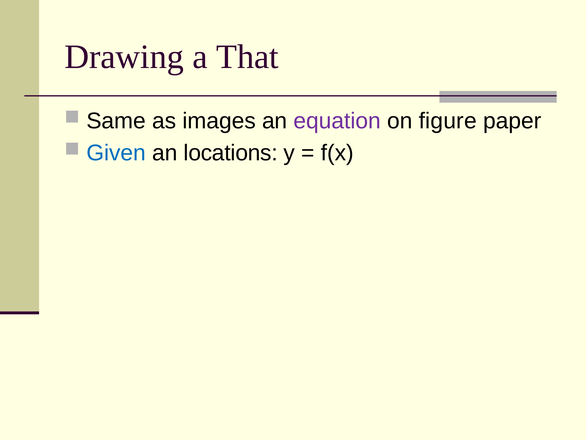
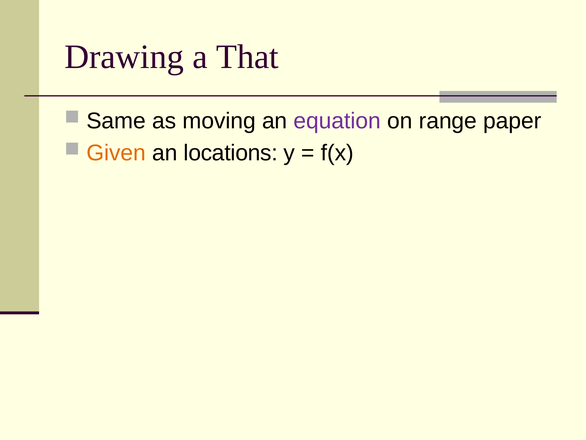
images: images -> moving
figure: figure -> range
Given colour: blue -> orange
